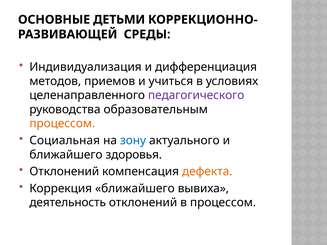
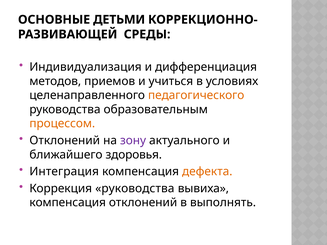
педагогического colour: purple -> orange
Социальная at (65, 141): Социальная -> Отклонений
зону colour: blue -> purple
Отклонений at (64, 172): Отклонений -> Интеграция
Коррекция ближайшего: ближайшего -> руководства
деятельность at (68, 203): деятельность -> компенсация
в процессом: процессом -> выполнять
